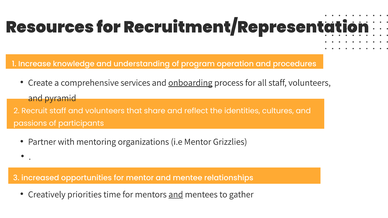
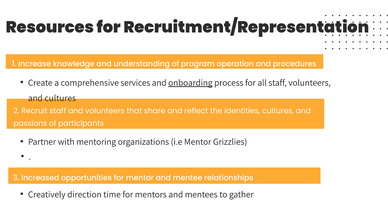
and pyramid: pyramid -> cultures
priorities: priorities -> direction
and at (176, 195) underline: present -> none
